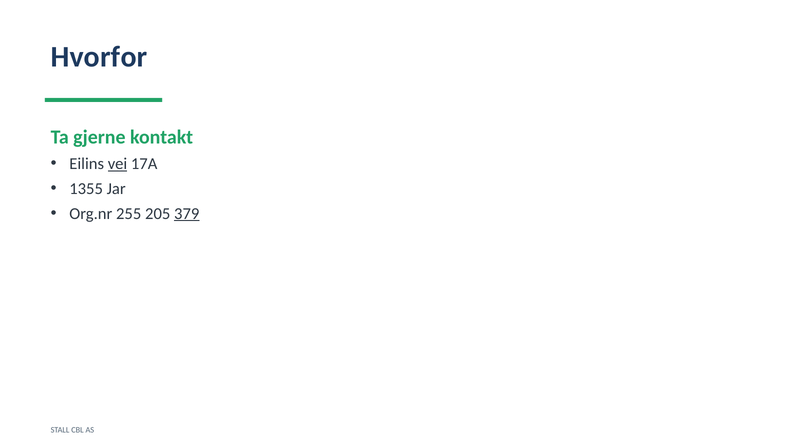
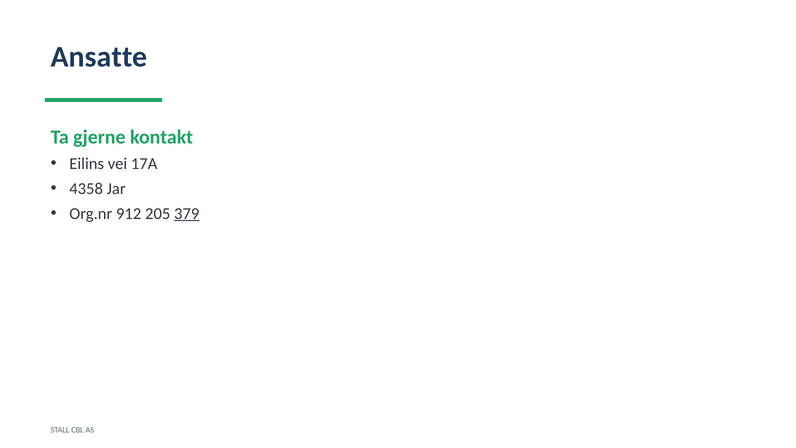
Hvorfor: Hvorfor -> Ansatte
vei underline: present -> none
1355: 1355 -> 4358
255: 255 -> 912
